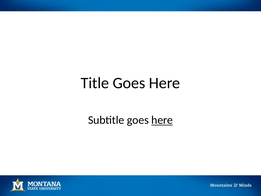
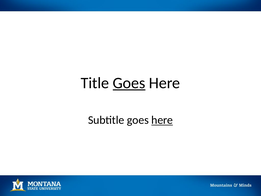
Goes at (129, 83) underline: none -> present
